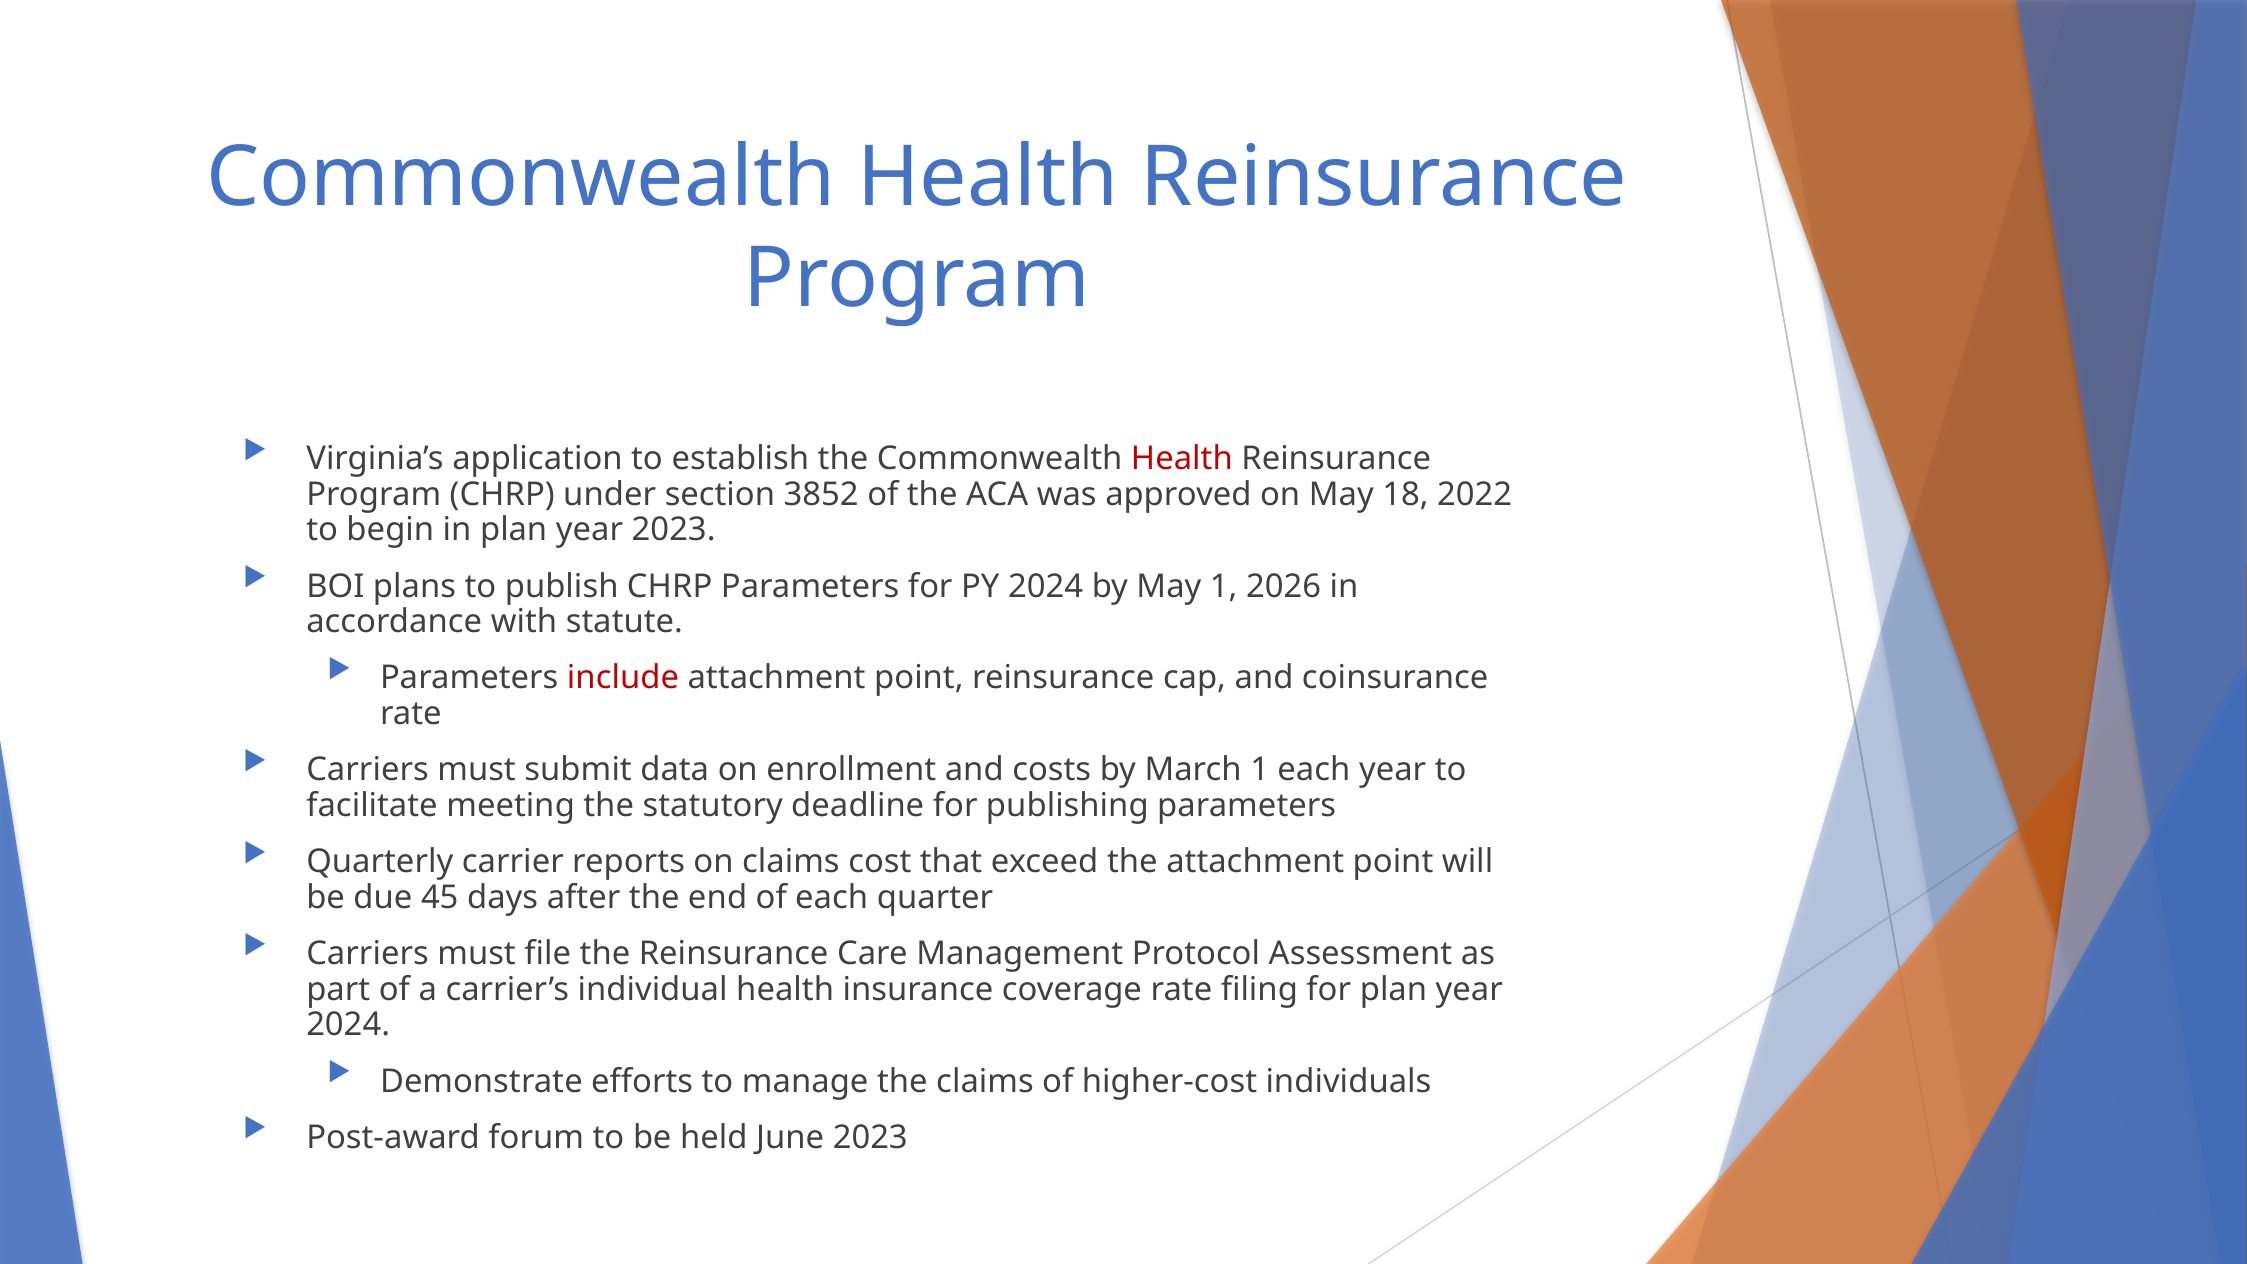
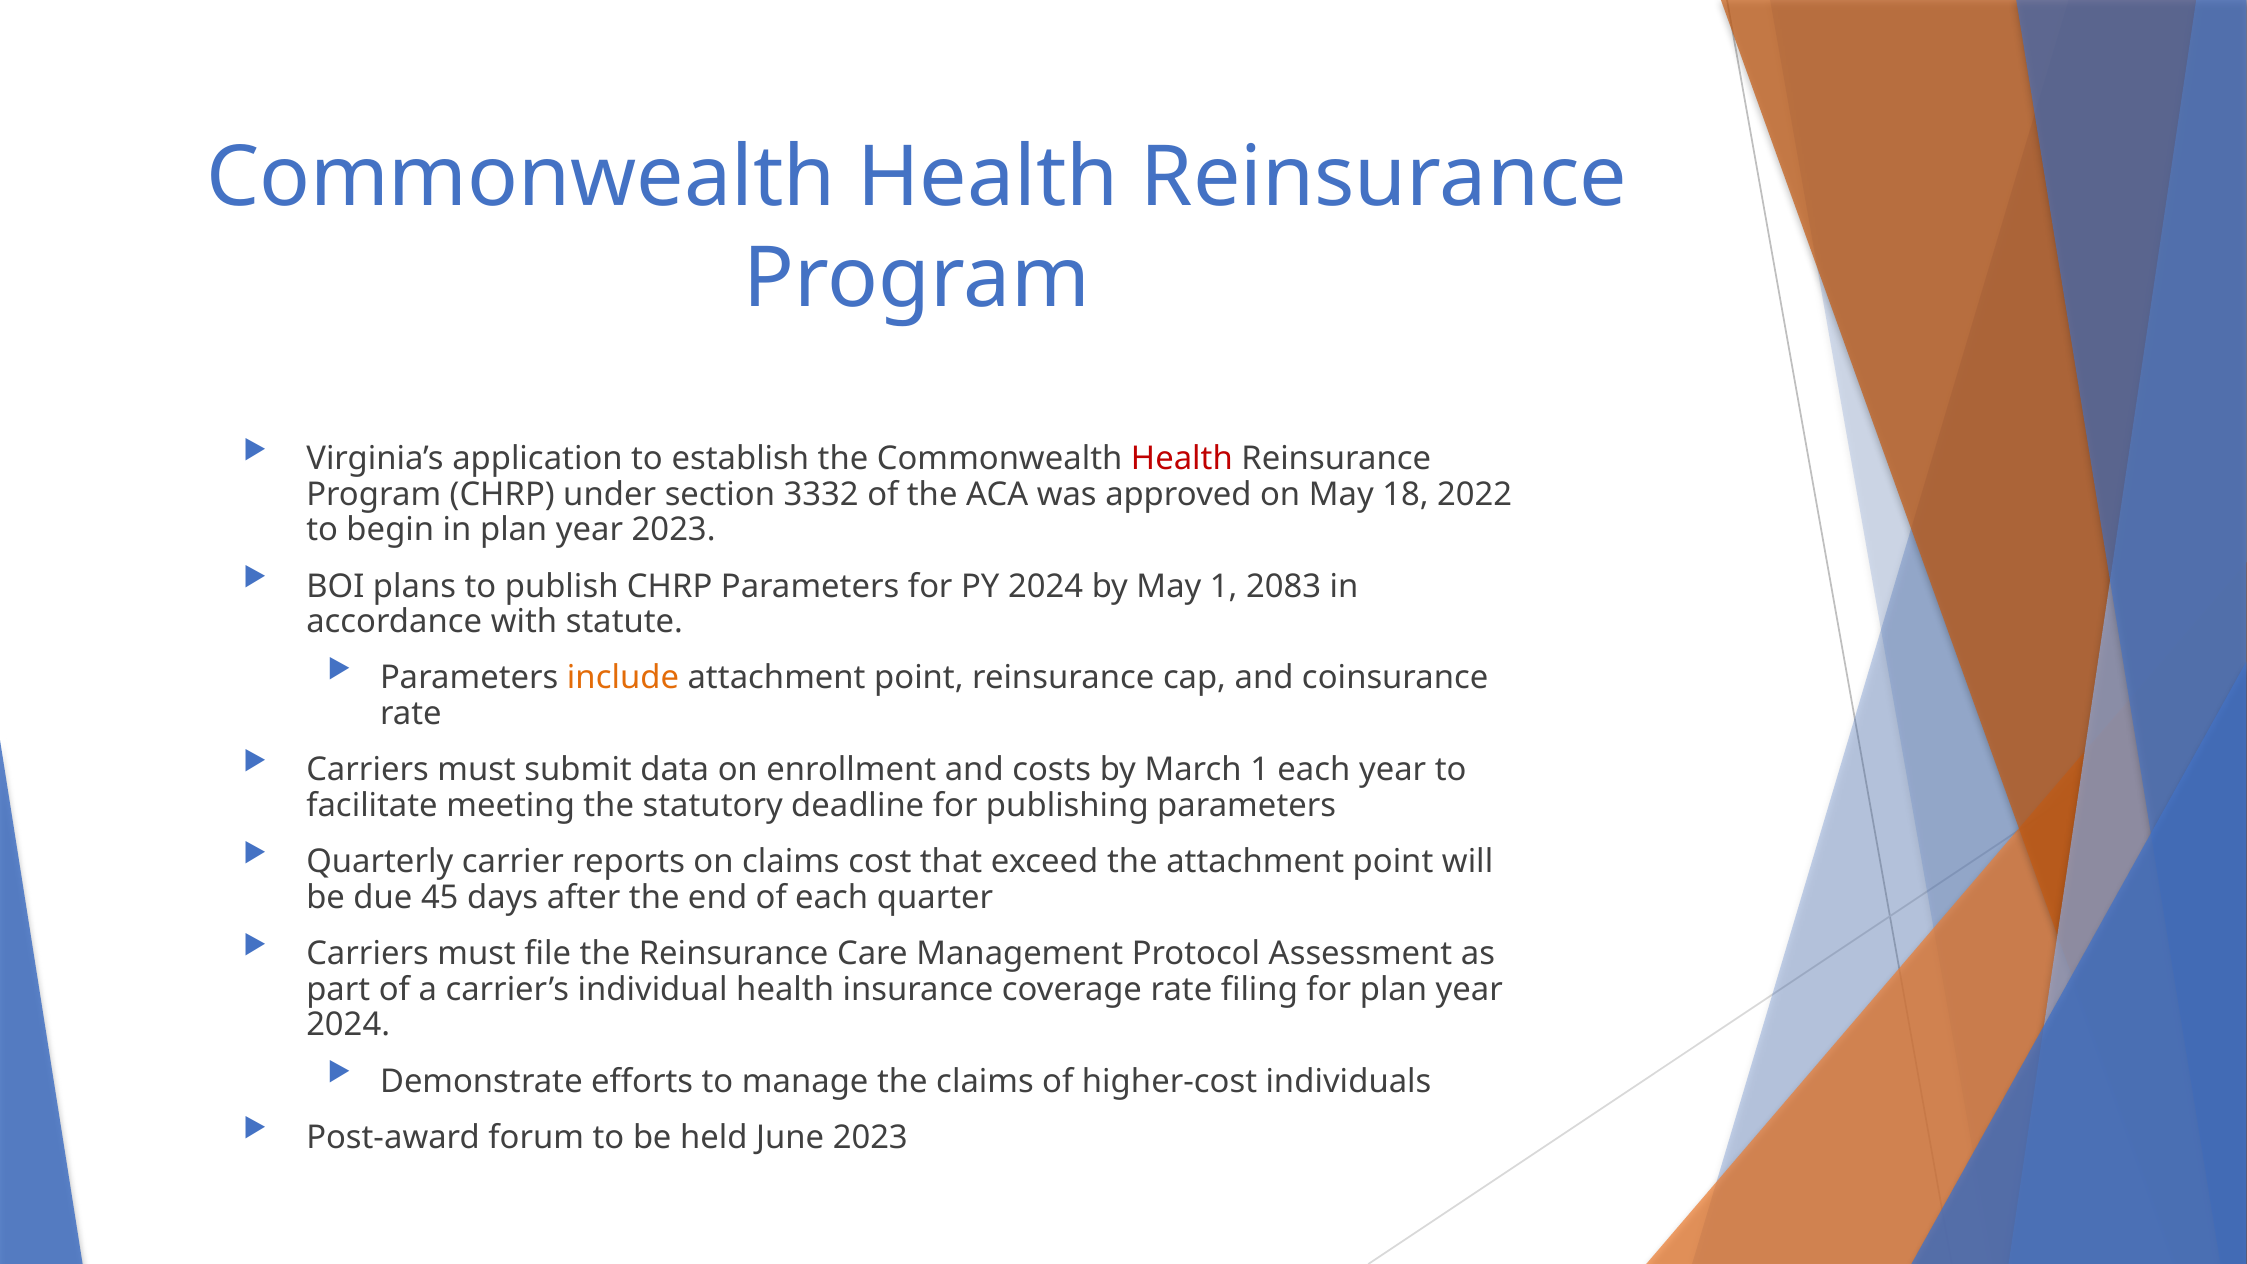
3852: 3852 -> 3332
2026: 2026 -> 2083
include colour: red -> orange
